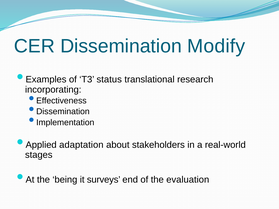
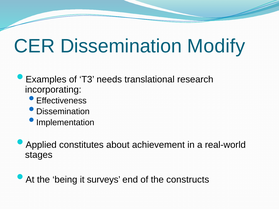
status: status -> needs
adaptation: adaptation -> constitutes
stakeholders: stakeholders -> achievement
evaluation: evaluation -> constructs
